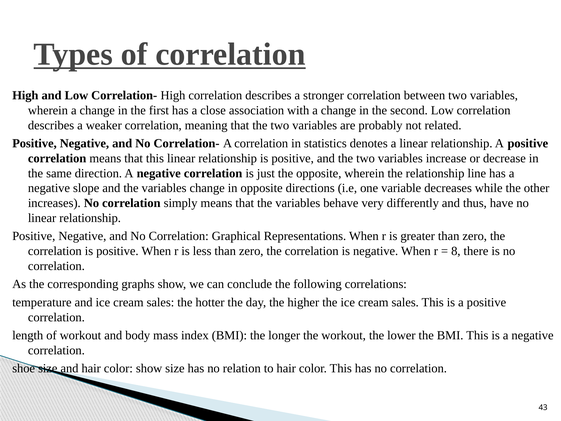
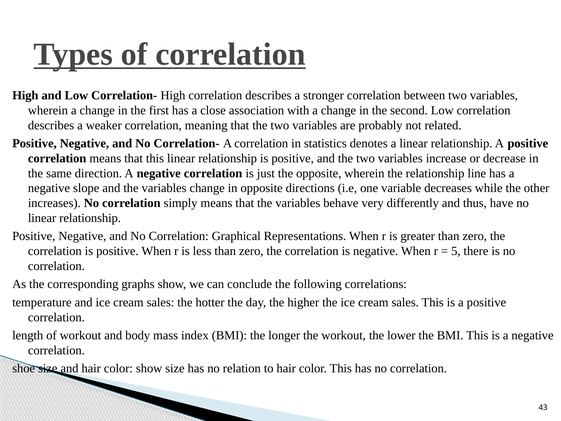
8: 8 -> 5
